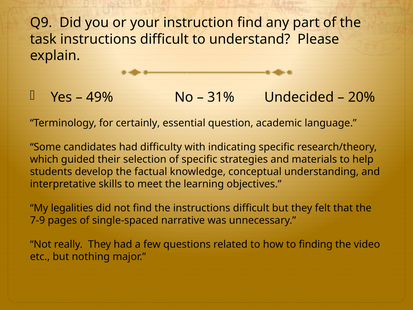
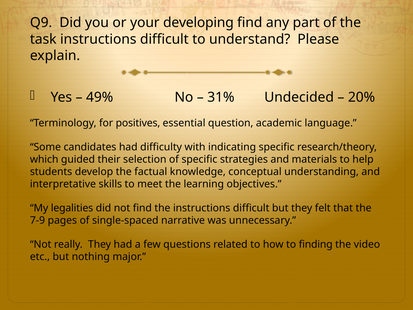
instruction: instruction -> developing
certainly: certainly -> positives
